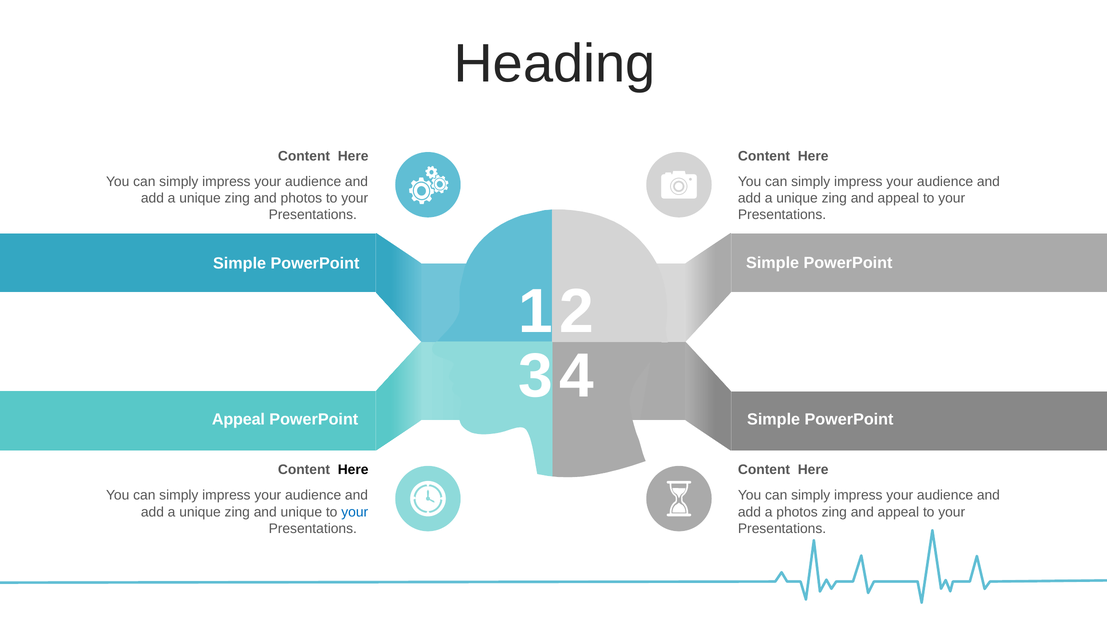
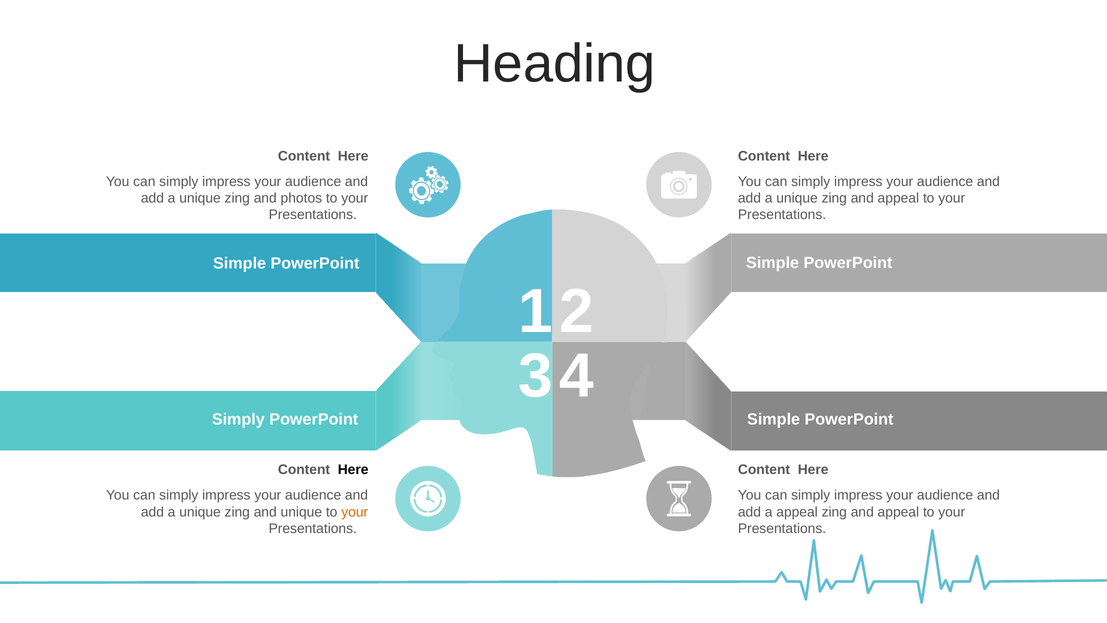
Appeal at (238, 419): Appeal -> Simply
your at (355, 512) colour: blue -> orange
a photos: photos -> appeal
